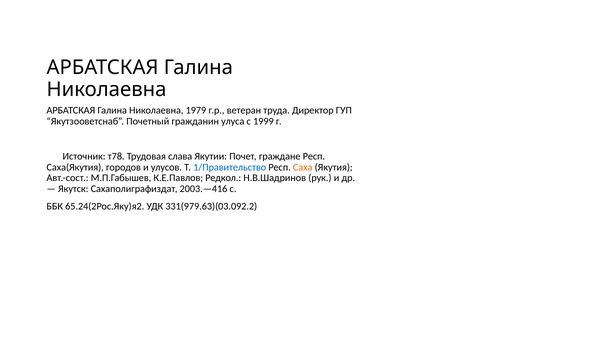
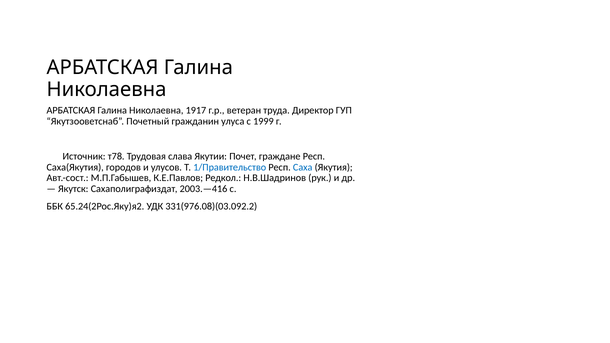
1979: 1979 -> 1917
Саха colour: orange -> blue
331(979.63)(03.092.2: 331(979.63)(03.092.2 -> 331(976.08)(03.092.2
